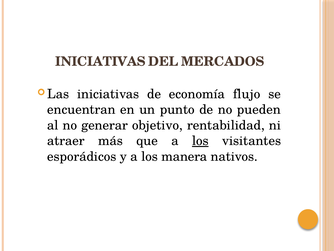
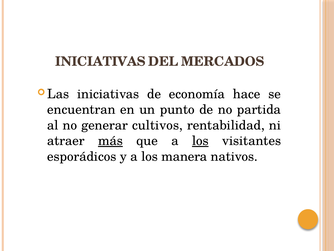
flujo: flujo -> hace
pueden: pueden -> partida
objetivo: objetivo -> cultivos
más underline: none -> present
